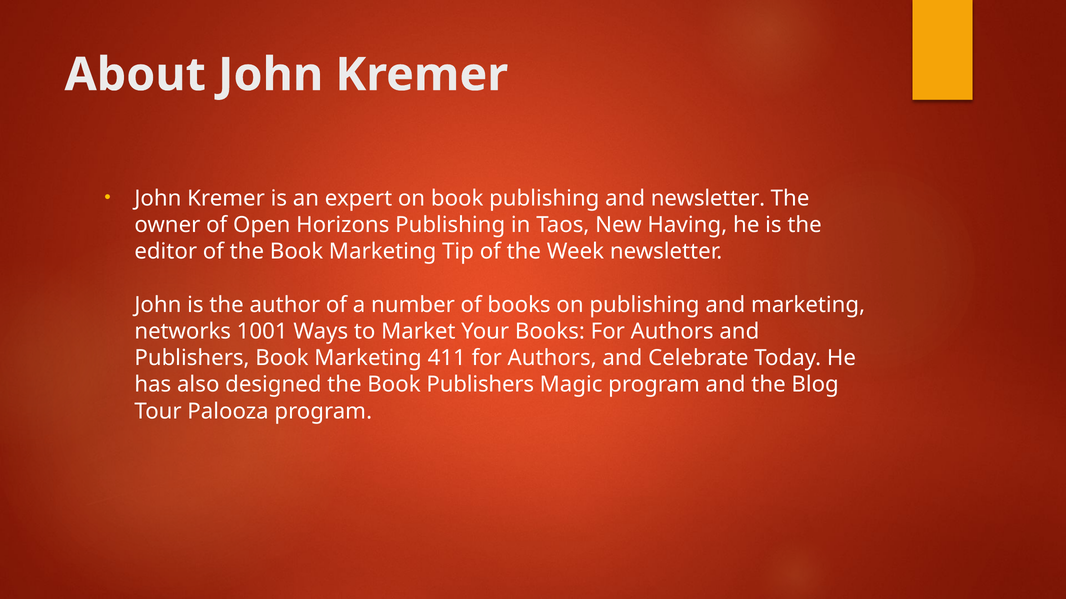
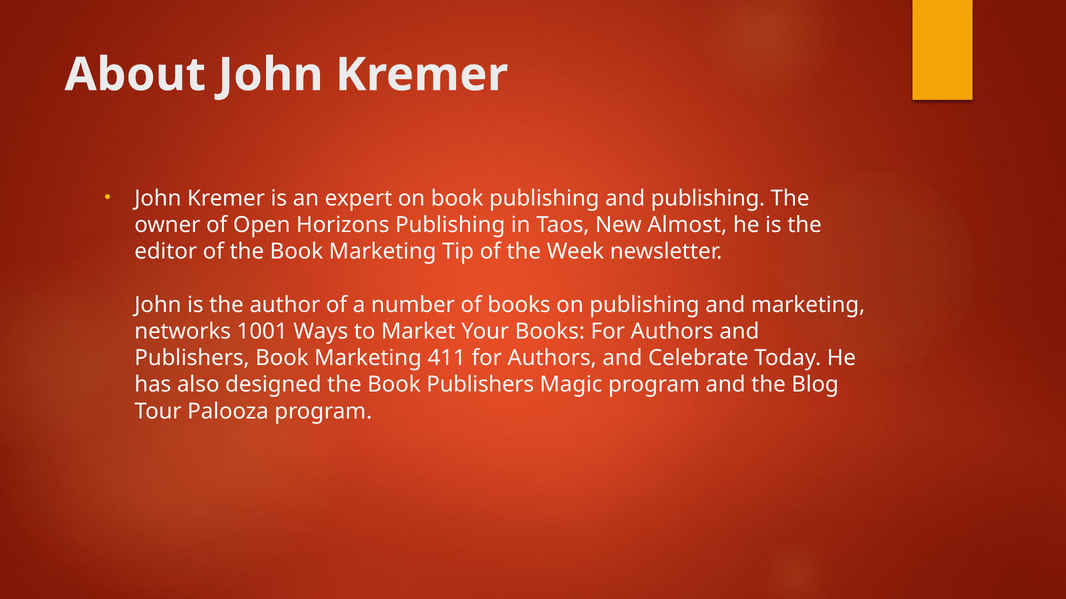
and newsletter: newsletter -> publishing
Having: Having -> Almost
